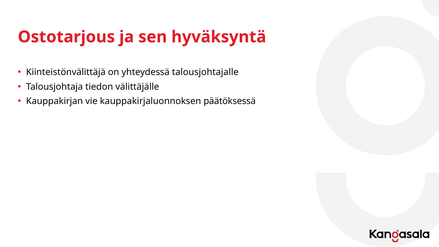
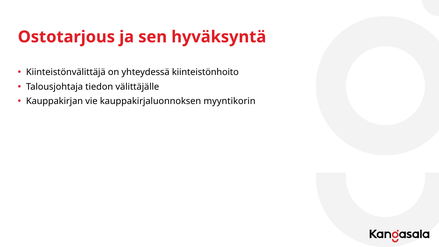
talousjohtajalle: talousjohtajalle -> kiinteistönhoito
päätöksessä: päätöksessä -> myyntikorin
